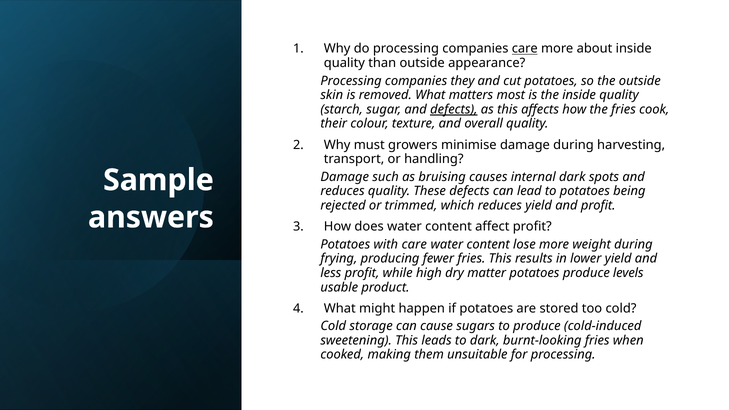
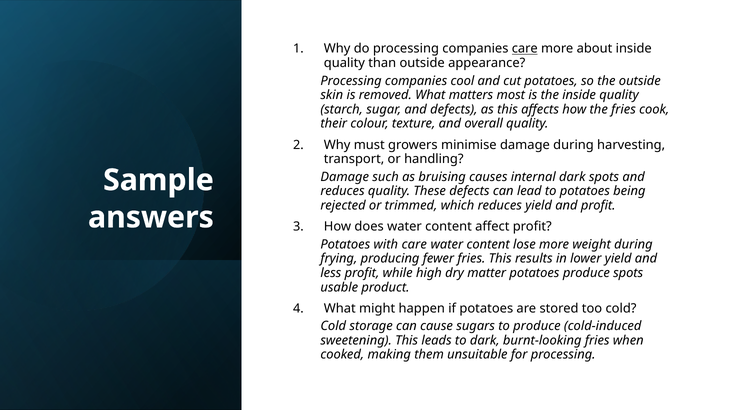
they: they -> cool
defects at (454, 109) underline: present -> none
produce levels: levels -> spots
